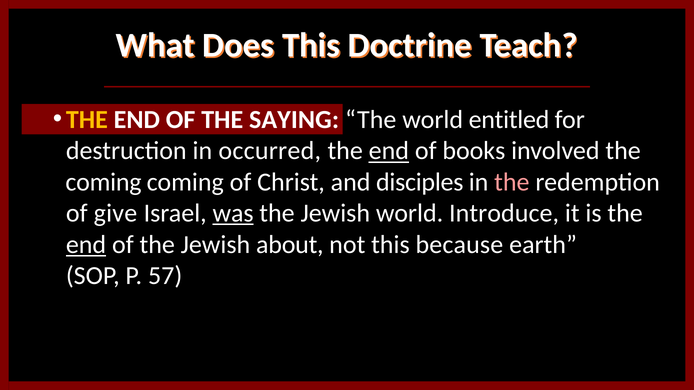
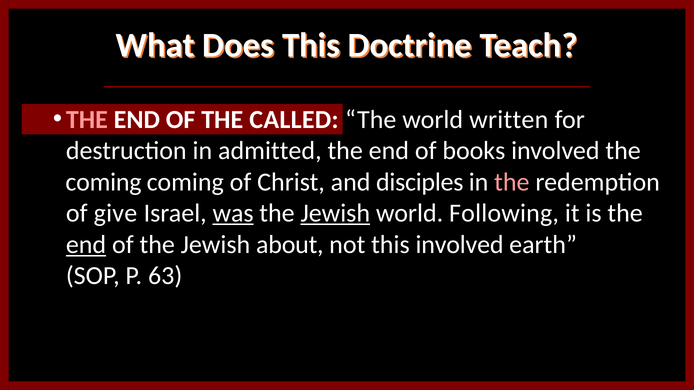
THE at (87, 120) colour: yellow -> pink
SAYING: SAYING -> CALLED
entitled: entitled -> written
occurred: occurred -> admitted
end at (389, 151) underline: present -> none
Jewish at (335, 213) underline: none -> present
Introduce: Introduce -> Following
this because: because -> involved
57: 57 -> 63
